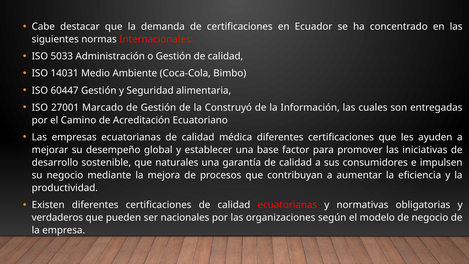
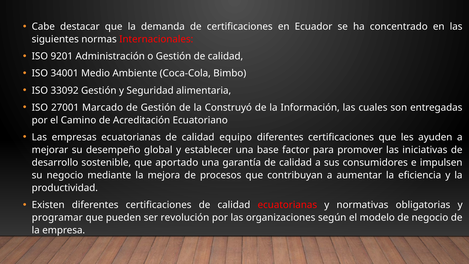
5033: 5033 -> 9201
14031: 14031 -> 34001
60447: 60447 -> 33092
médica: médica -> equipo
naturales: naturales -> aportado
verdaderos: verdaderos -> programar
nacionales: nacionales -> revolución
